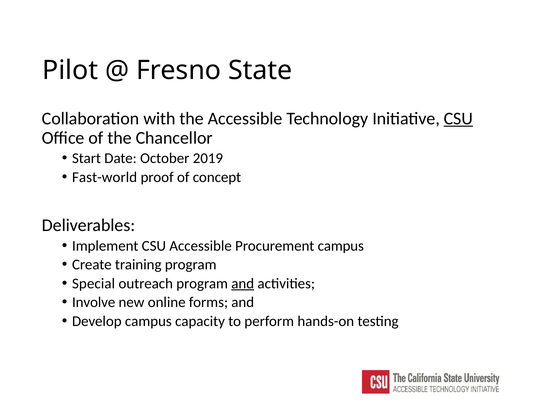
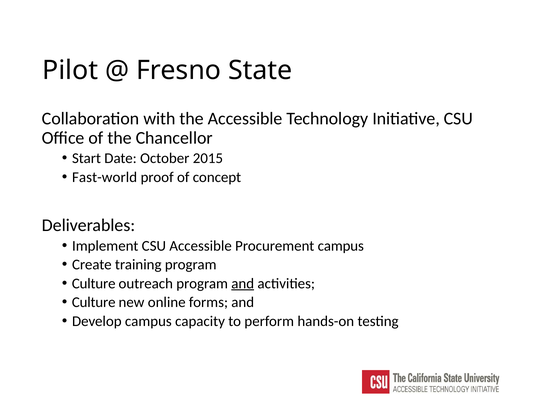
CSU at (458, 118) underline: present -> none
2019: 2019 -> 2015
Special at (94, 283): Special -> Culture
Involve at (94, 302): Involve -> Culture
